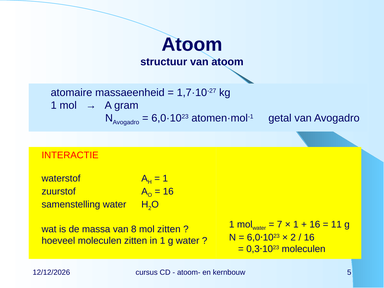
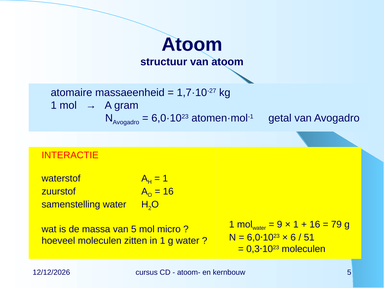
7: 7 -> 9
11: 11 -> 79
van 8: 8 -> 5
mol zitten: zitten -> micro
2 at (293, 238): 2 -> 6
16 at (309, 238): 16 -> 51
